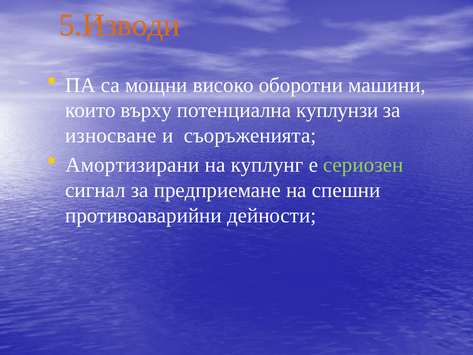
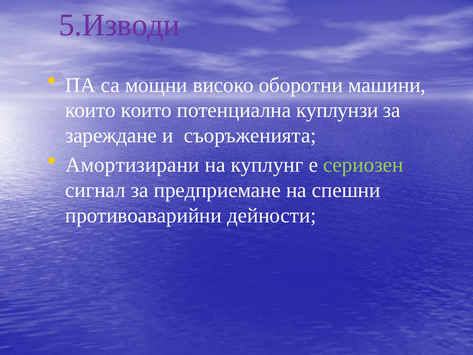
5.Изводи colour: orange -> purple
които върху: върху -> които
износване: износване -> зареждане
